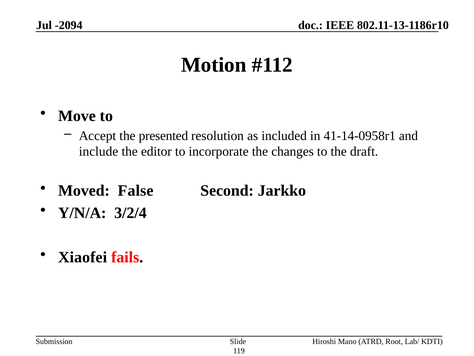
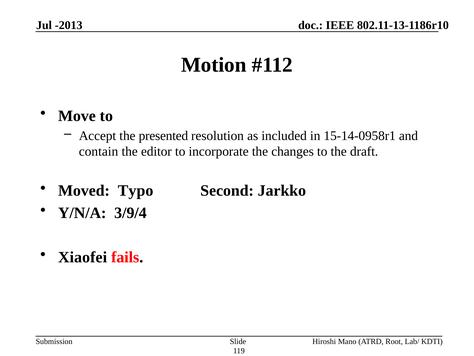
-2094: -2094 -> -2013
41-14-0958r1: 41-14-0958r1 -> 15-14-0958r1
include: include -> contain
False: False -> Typo
3/2/4: 3/2/4 -> 3/9/4
